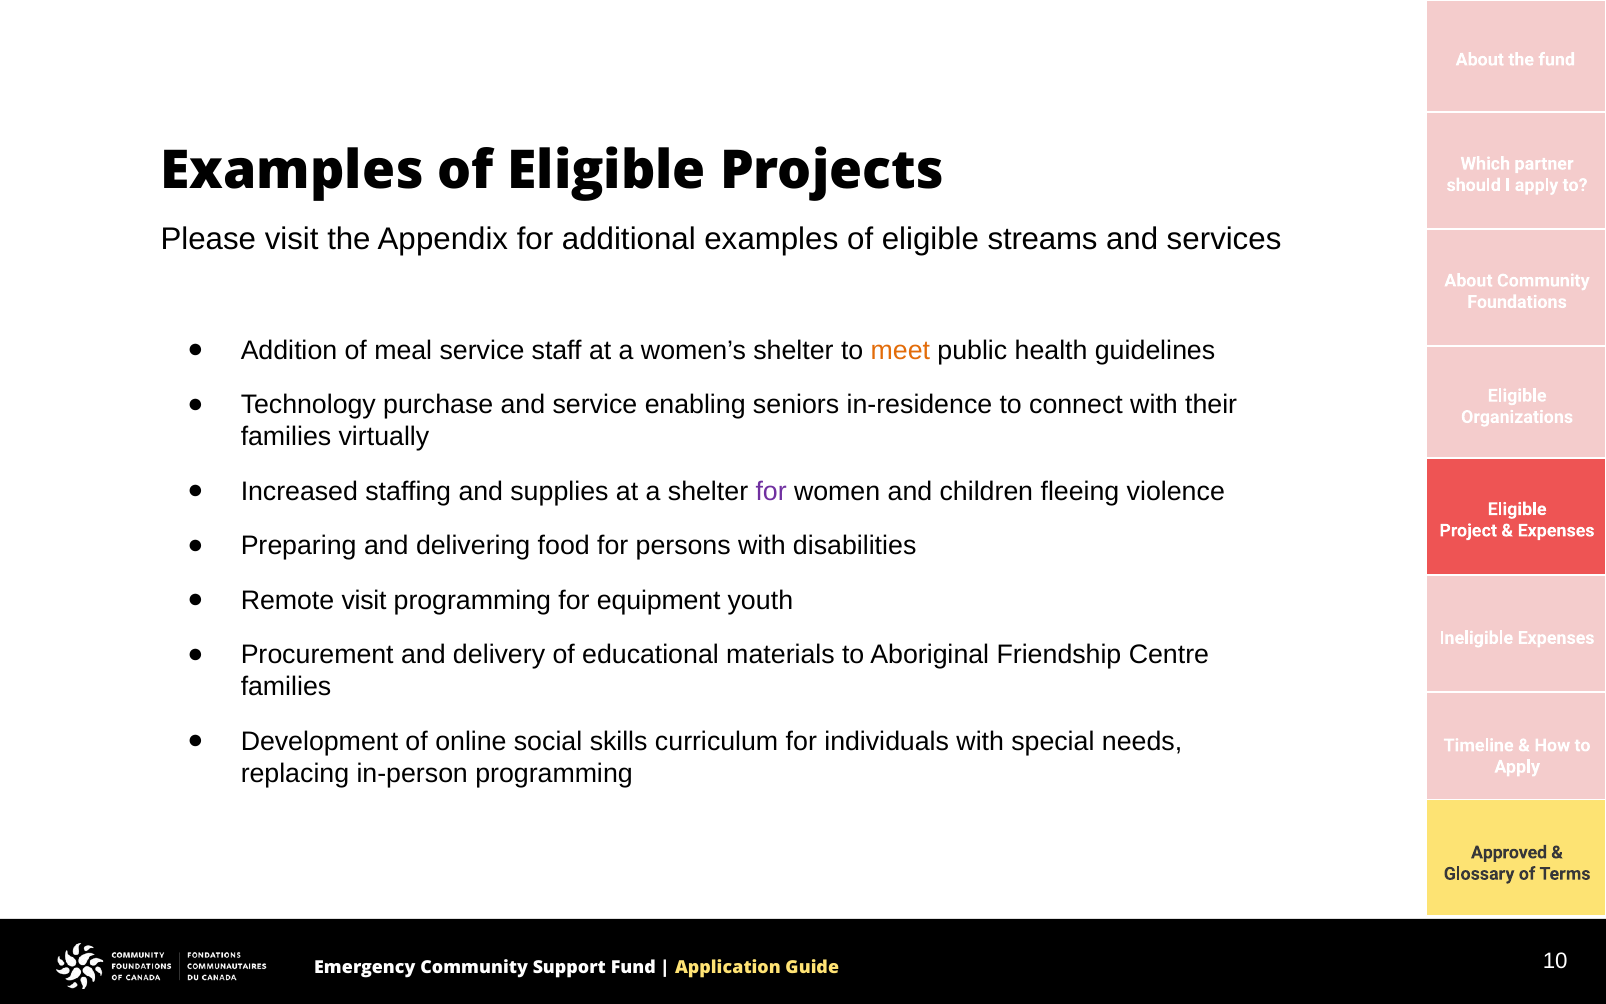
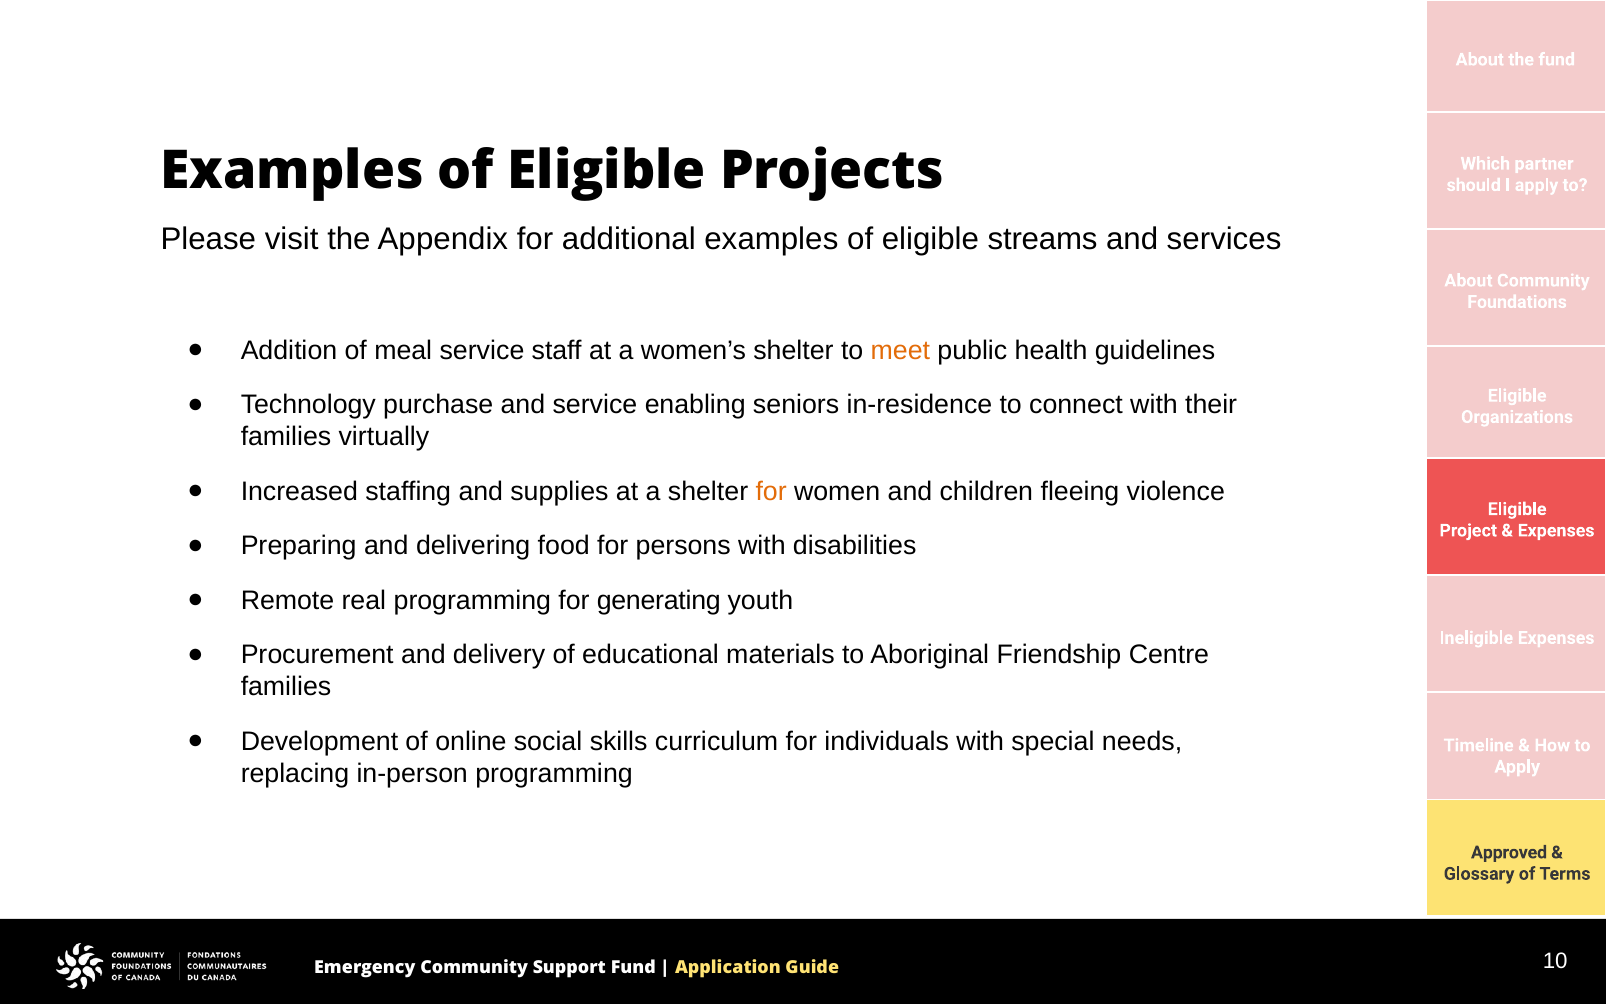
for at (771, 492) colour: purple -> orange
Remote visit: visit -> real
equipment: equipment -> generating
